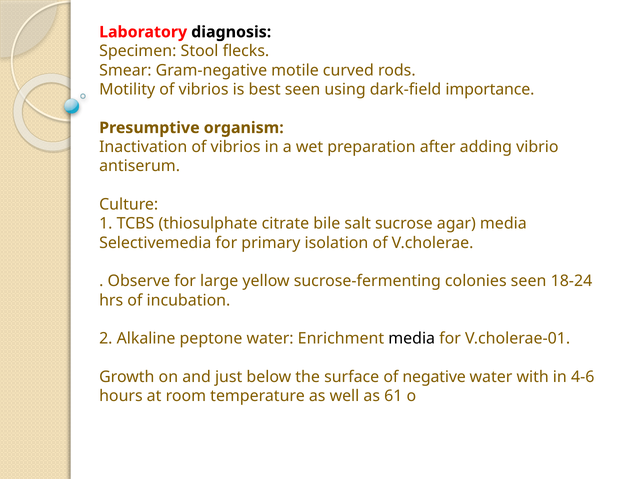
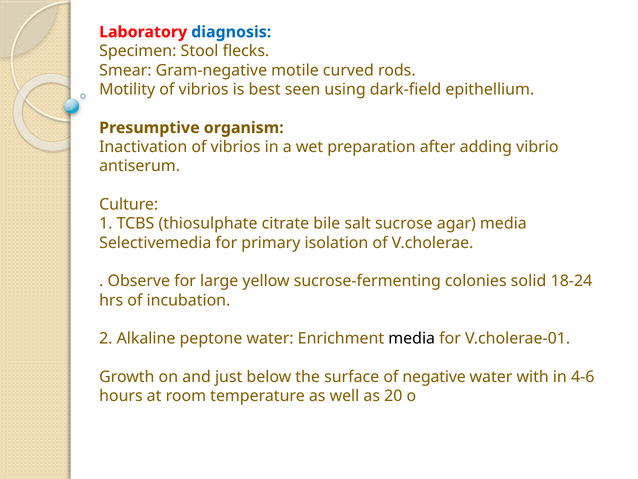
diagnosis colour: black -> blue
importance: importance -> epithellium
colonies seen: seen -> solid
61: 61 -> 20
